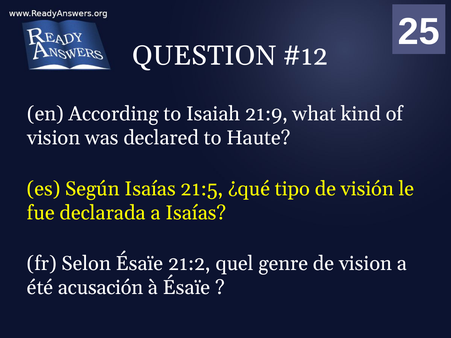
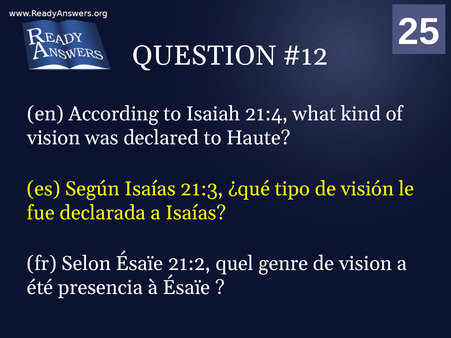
21:9: 21:9 -> 21:4
21:5: 21:5 -> 21:3
acusación: acusación -> presencia
